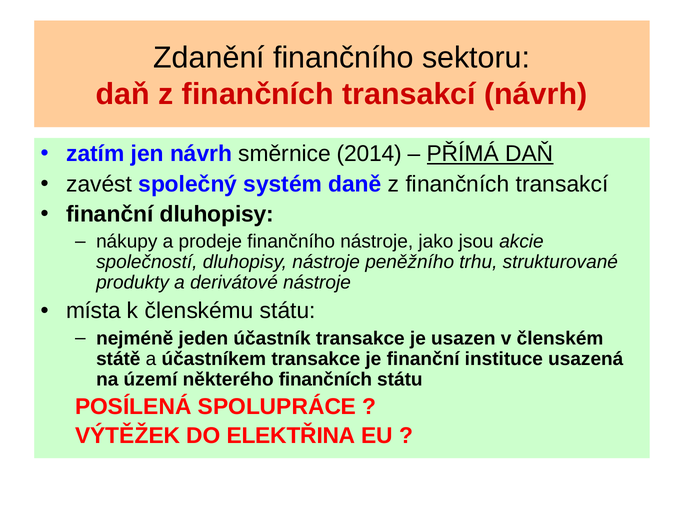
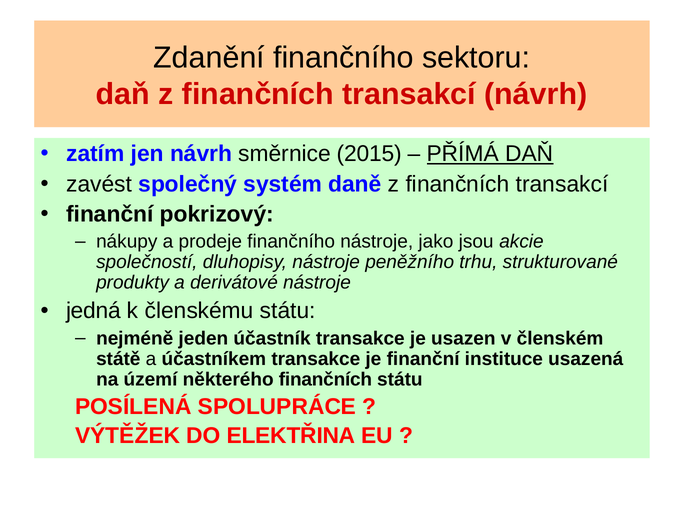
2014: 2014 -> 2015
finanční dluhopisy: dluhopisy -> pokrizový
místa: místa -> jedná
